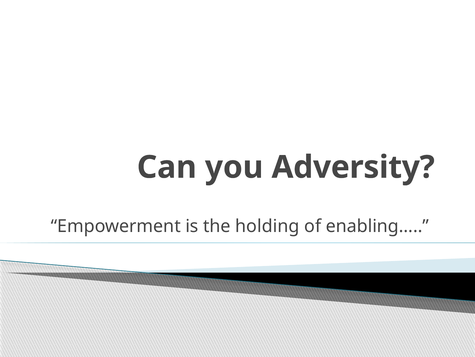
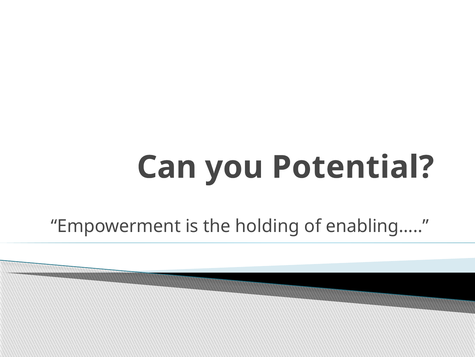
Adversity: Adversity -> Potential
